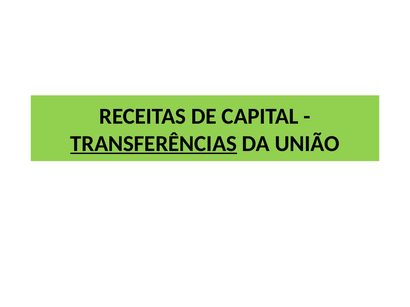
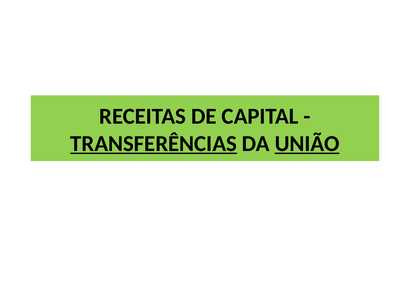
UNIÃO underline: none -> present
